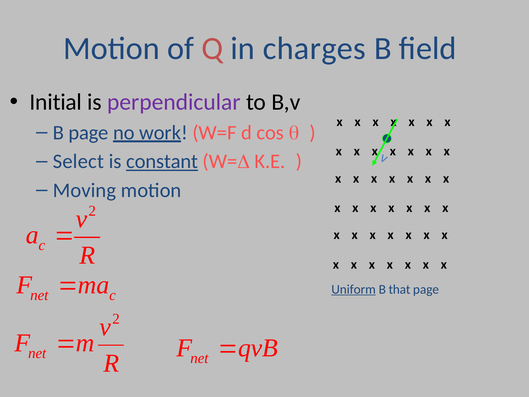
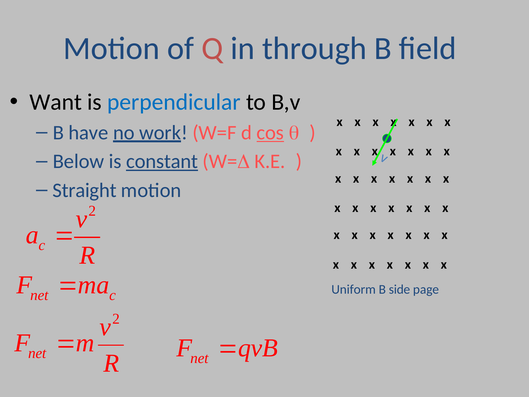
charges: charges -> through
Initial: Initial -> Want
perpendicular colour: purple -> blue
B page: page -> have
cos underline: none -> present
Select: Select -> Below
Moving: Moving -> Straight
Uniform underline: present -> none
that: that -> side
